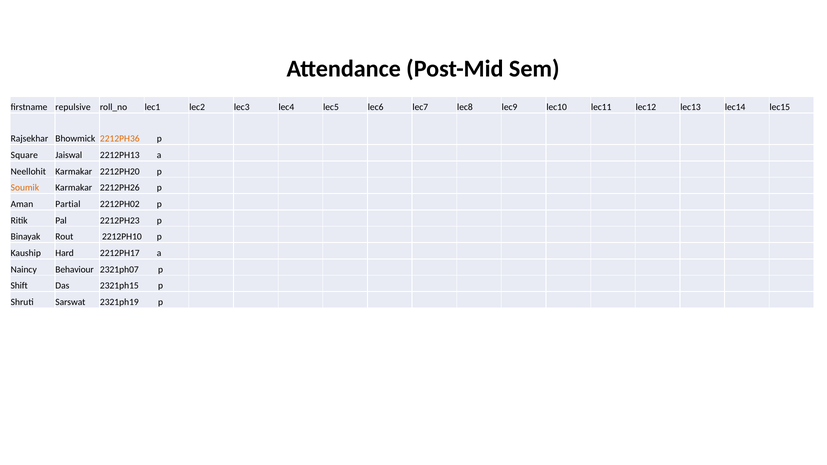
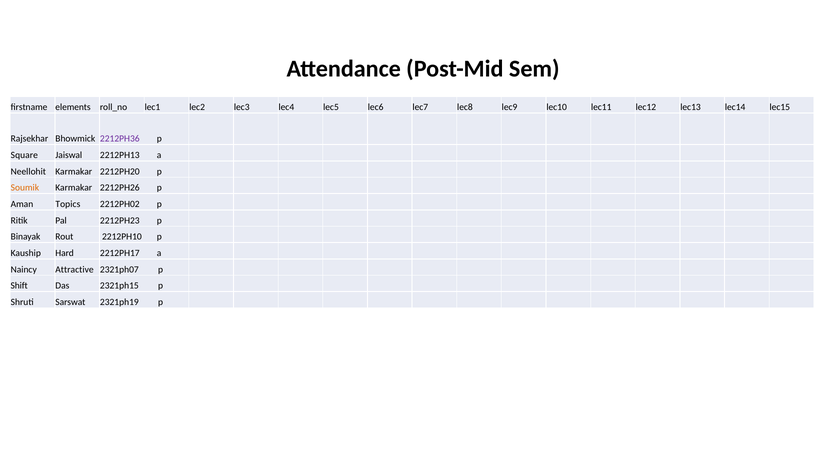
repulsive: repulsive -> elements
2212PH36 colour: orange -> purple
Partial: Partial -> Topics
Behaviour: Behaviour -> Attractive
